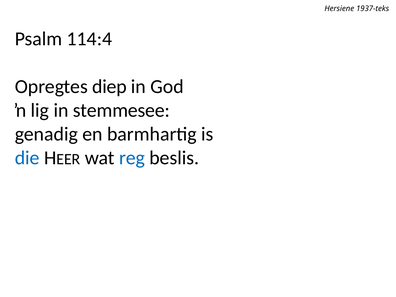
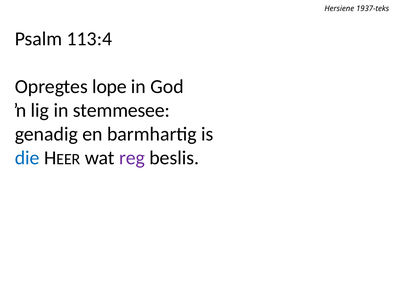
114:4: 114:4 -> 113:4
diep: diep -> lope
reg colour: blue -> purple
